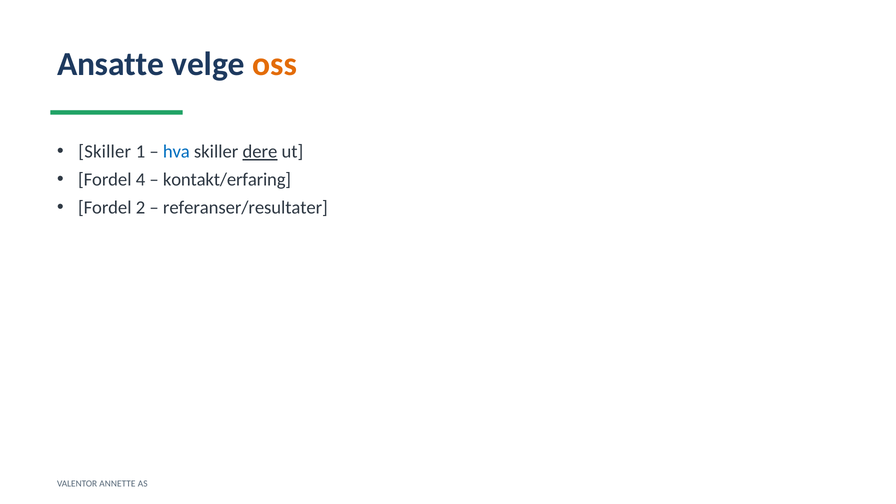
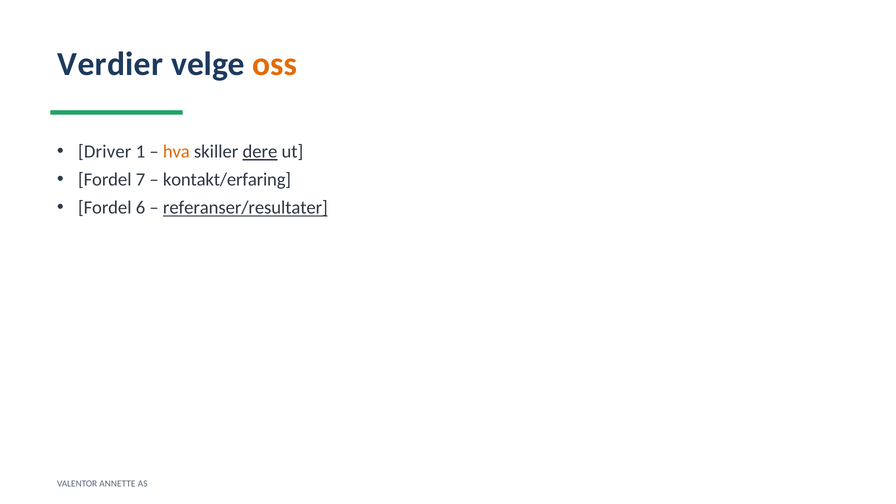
Ansatte: Ansatte -> Verdier
Skiller at (105, 152): Skiller -> Driver
hva colour: blue -> orange
4: 4 -> 7
2: 2 -> 6
referanser/resultater underline: none -> present
